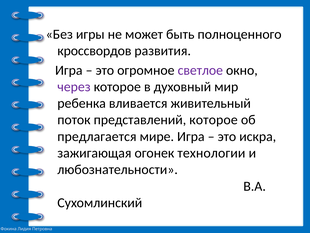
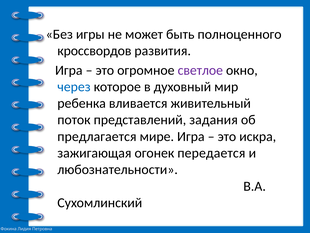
через colour: purple -> blue
представлений которое: которое -> задания
технологии: технологии -> передается
